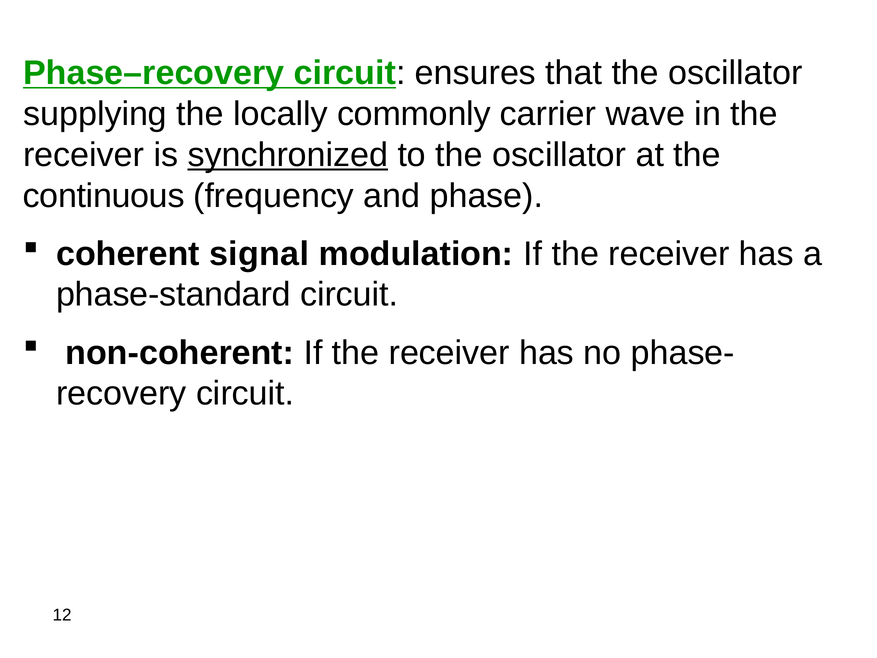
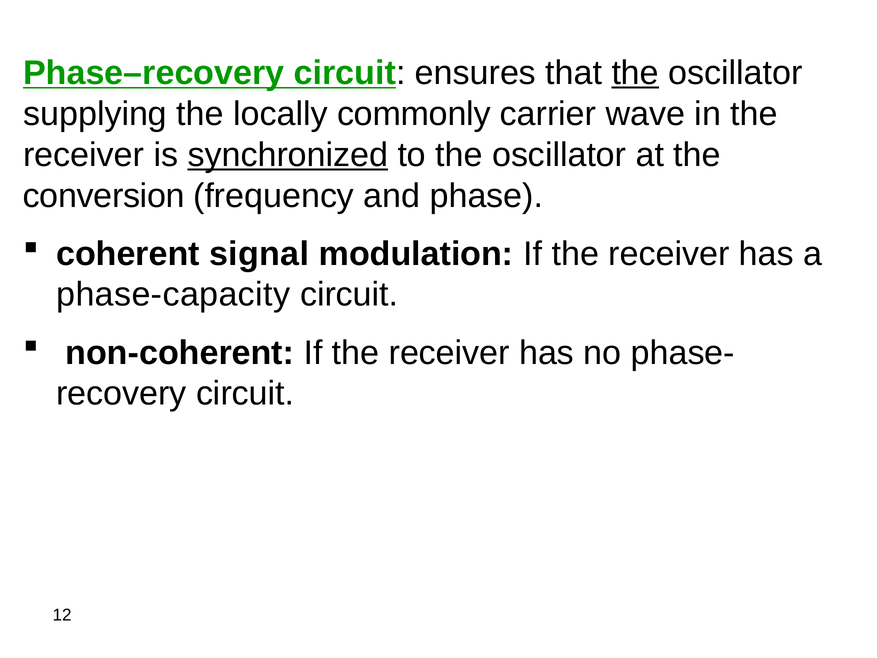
the at (635, 73) underline: none -> present
continuous: continuous -> conversion
phase-standard: phase-standard -> phase-capacity
